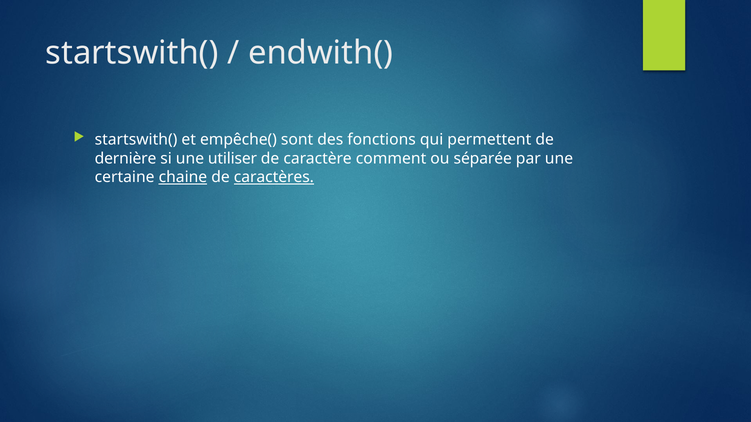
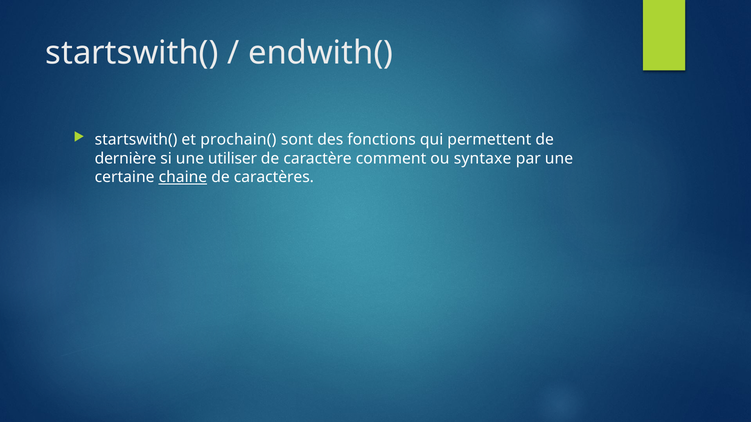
empêche(: empêche( -> prochain(
séparée: séparée -> syntaxe
caractères underline: present -> none
